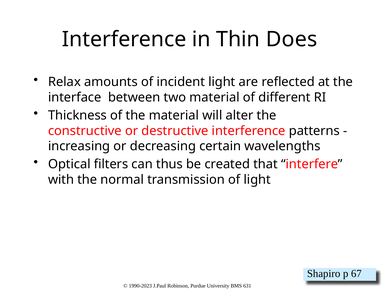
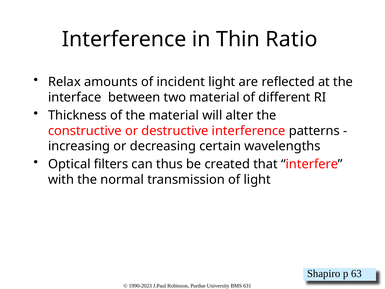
Does: Does -> Ratio
67: 67 -> 63
